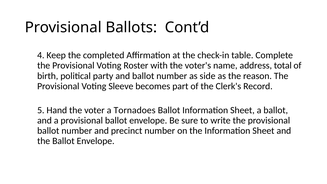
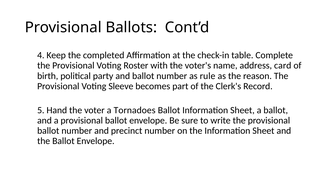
total: total -> card
side: side -> rule
